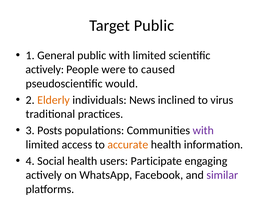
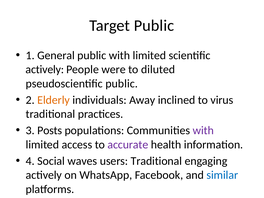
caused: caused -> diluted
pseudoscientific would: would -> public
News: News -> Away
accurate colour: orange -> purple
Social health: health -> waves
users Participate: Participate -> Traditional
similar colour: purple -> blue
